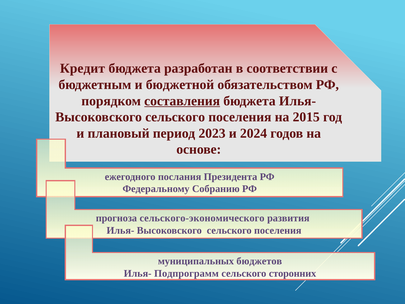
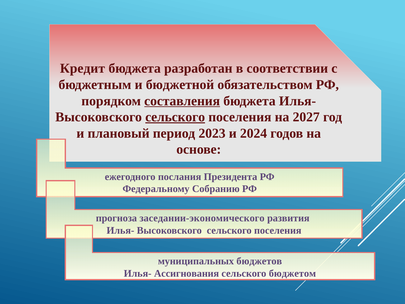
сельского at (175, 117) underline: none -> present
2015: 2015 -> 2027
сельского-экономического: сельского-экономического -> заседании-экономического
Подпрограмм: Подпрограмм -> Ассигнования
сторонних: сторонних -> бюджетом
